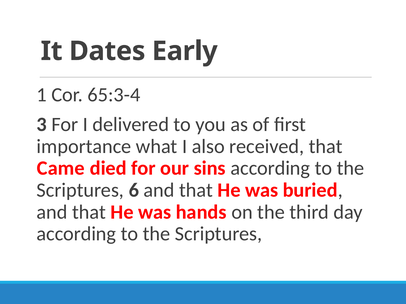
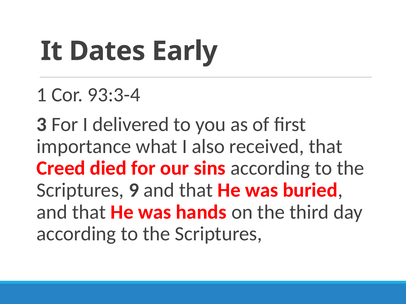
65:3-4: 65:3-4 -> 93:3-4
Came: Came -> Creed
6: 6 -> 9
